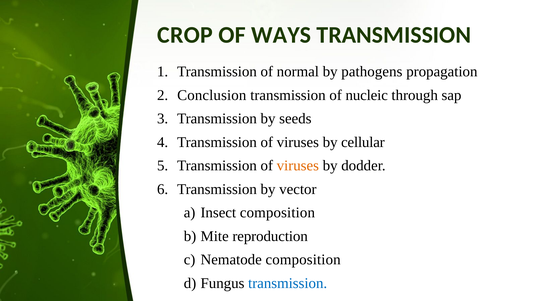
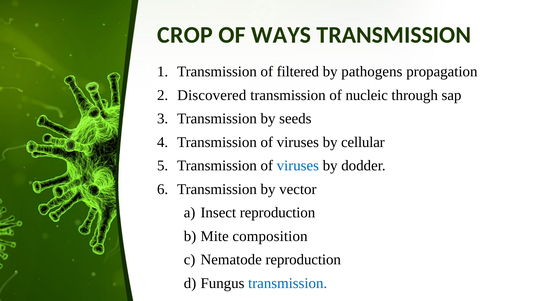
normal: normal -> filtered
Conclusion: Conclusion -> Discovered
viruses at (298, 166) colour: orange -> blue
Insect composition: composition -> reproduction
reproduction: reproduction -> composition
Nematode composition: composition -> reproduction
